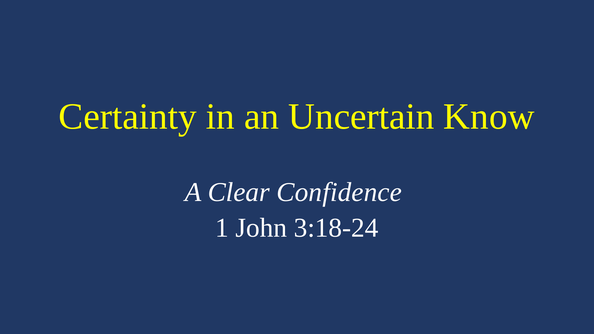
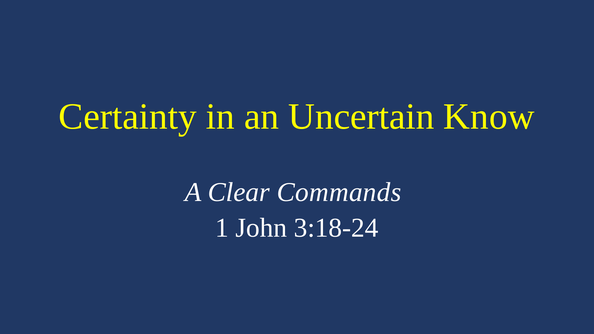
Confidence: Confidence -> Commands
